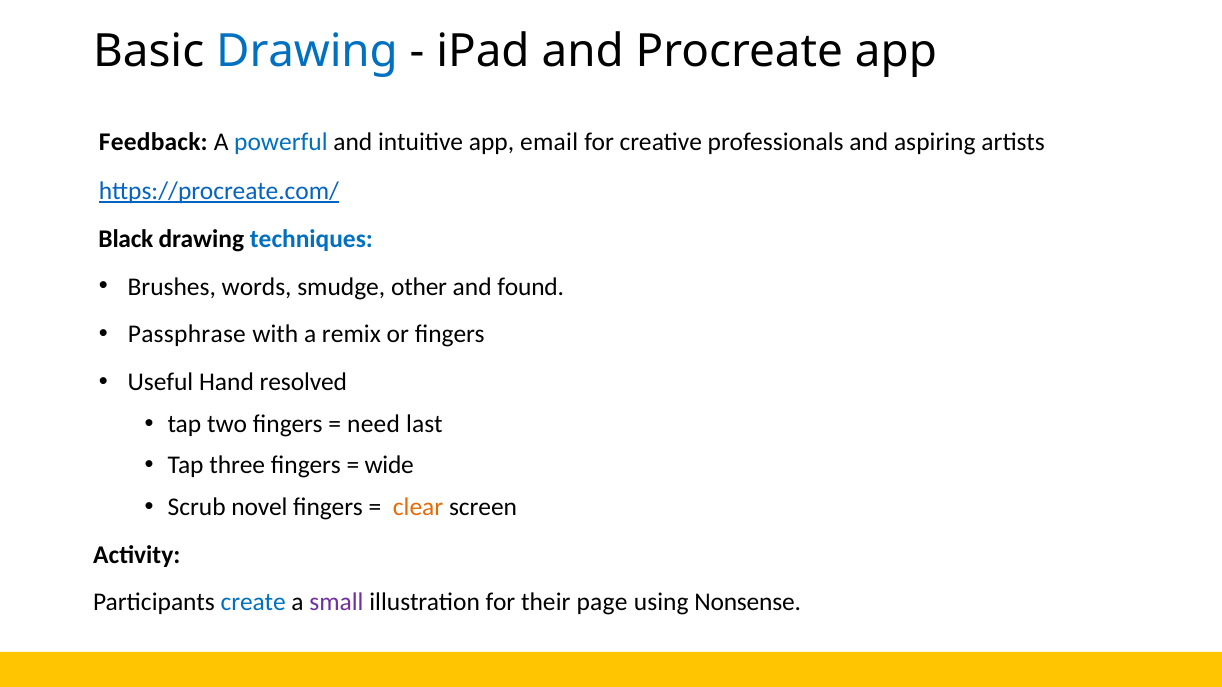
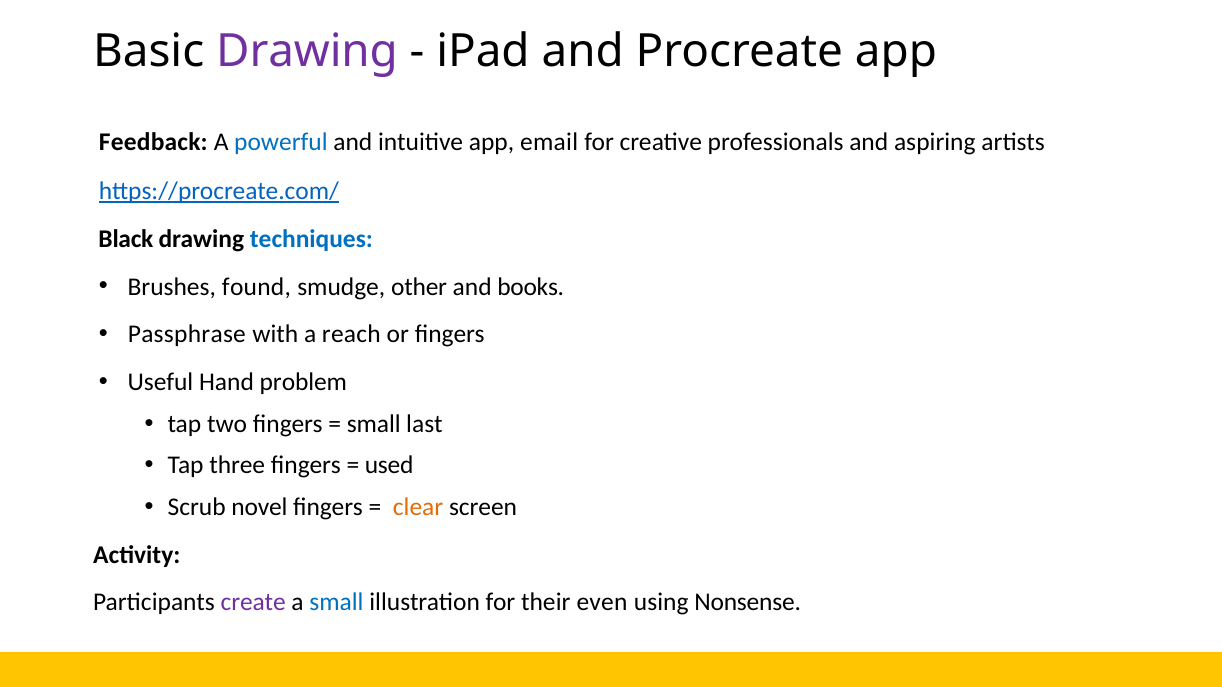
Drawing at (307, 51) colour: blue -> purple
words: words -> found
found: found -> books
remix: remix -> reach
resolved: resolved -> problem
need at (374, 424): need -> small
wide: wide -> used
create colour: blue -> purple
small at (336, 603) colour: purple -> blue
page: page -> even
